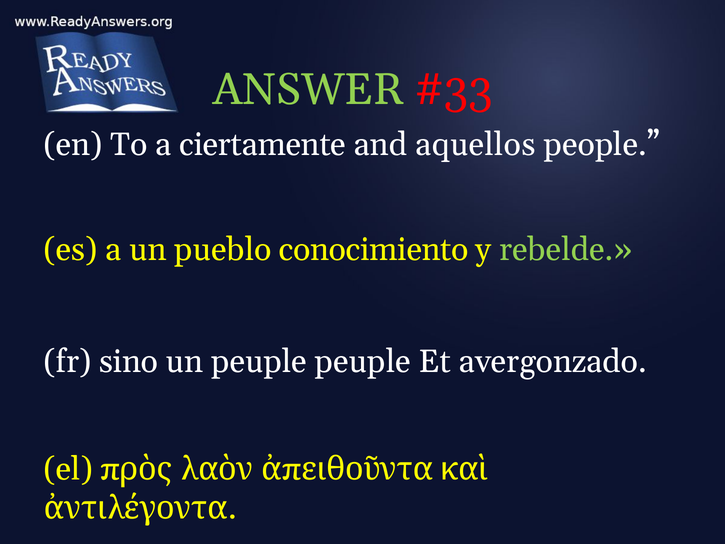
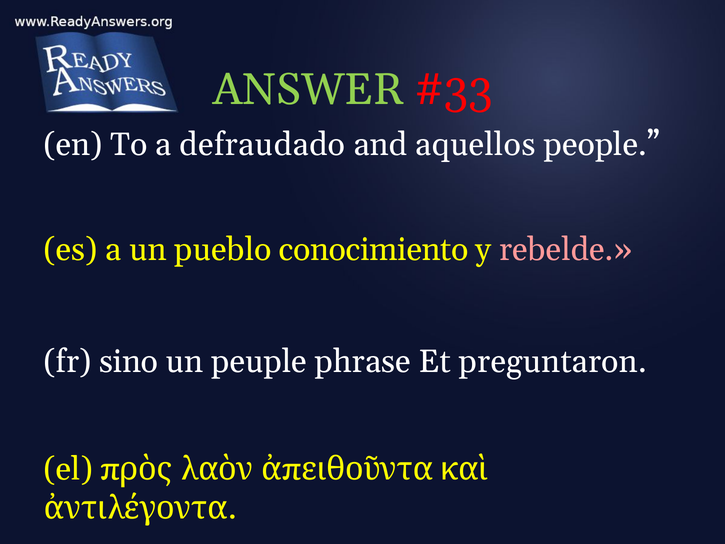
ciertamente: ciertamente -> defraudado
rebelde colour: light green -> pink
peuple peuple: peuple -> phrase
avergonzado: avergonzado -> preguntaron
